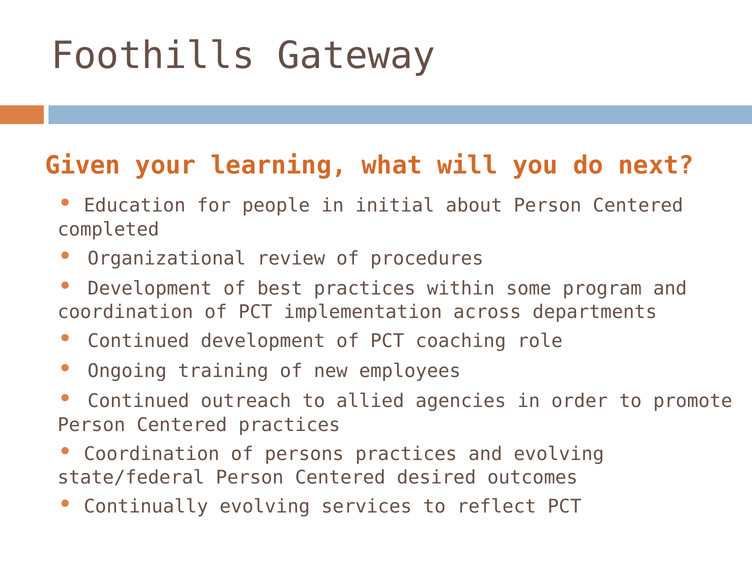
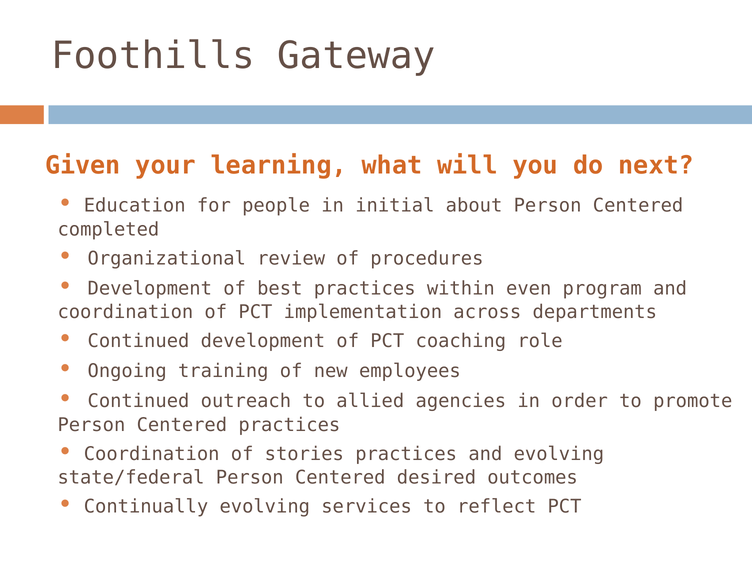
some: some -> even
persons: persons -> stories
